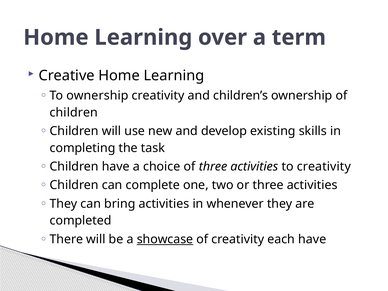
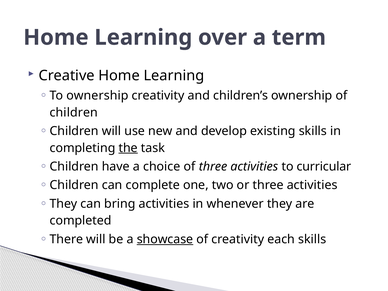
the underline: none -> present
to creativity: creativity -> curricular
each have: have -> skills
